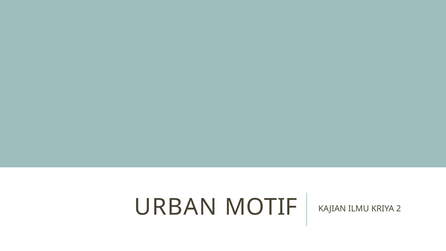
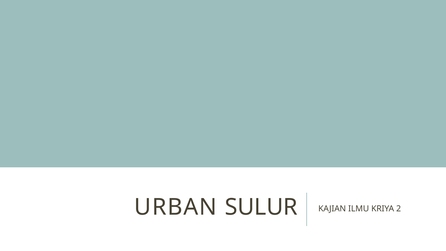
MOTIF: MOTIF -> SULUR
